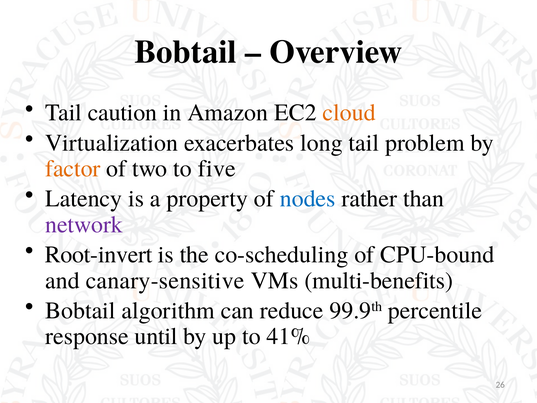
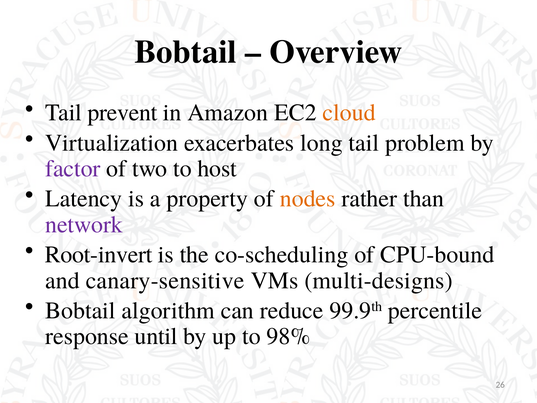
caution: caution -> prevent
factor colour: orange -> purple
five: five -> host
nodes colour: blue -> orange
multi-benefits: multi-benefits -> multi-designs
41%: 41% -> 98%
